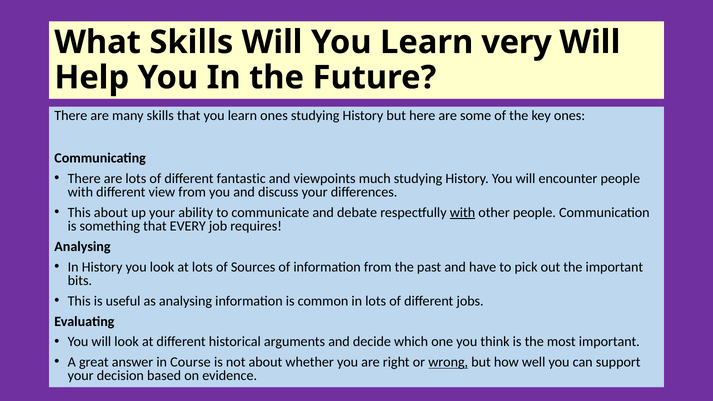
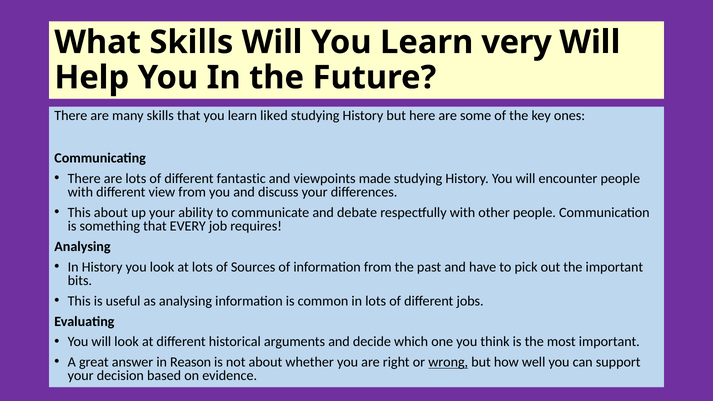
learn ones: ones -> liked
much: much -> made
with at (462, 212) underline: present -> none
Course: Course -> Reason
